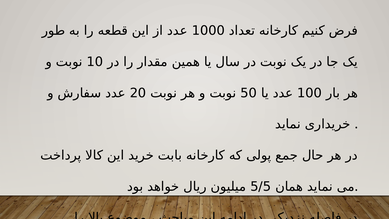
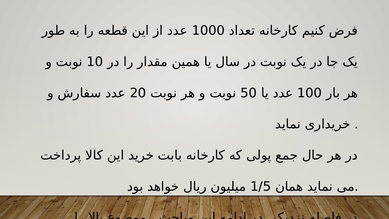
5/5: 5/5 -> 1/5
